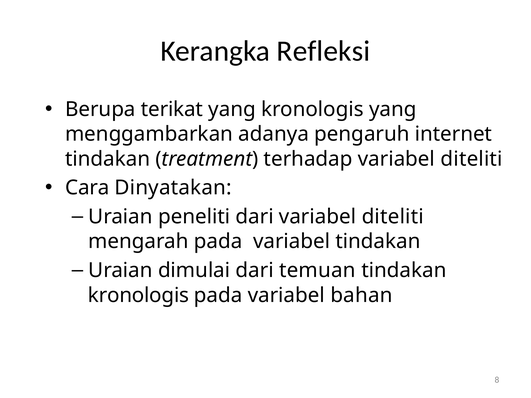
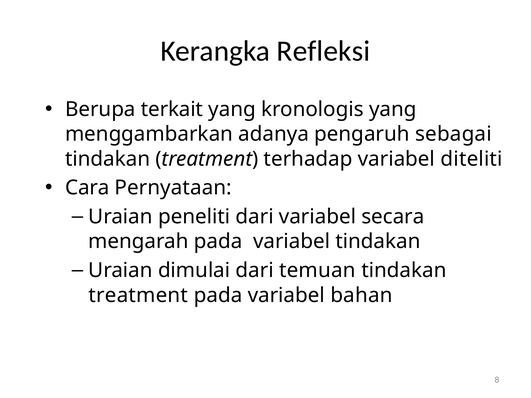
terikat: terikat -> terkait
internet: internet -> sebagai
Dinyatakan: Dinyatakan -> Pernyataan
dari variabel diteliti: diteliti -> secara
kronologis at (139, 295): kronologis -> treatment
